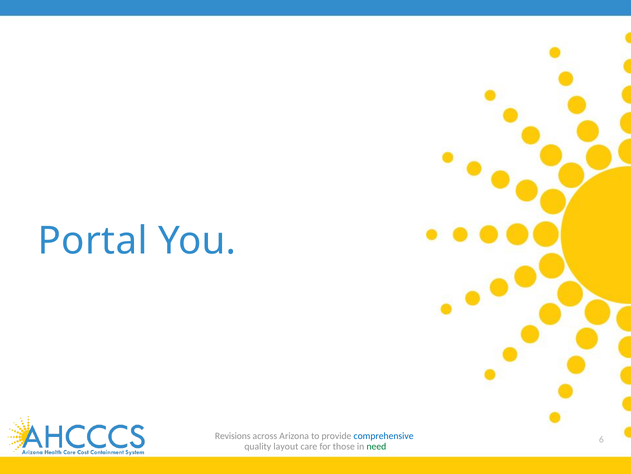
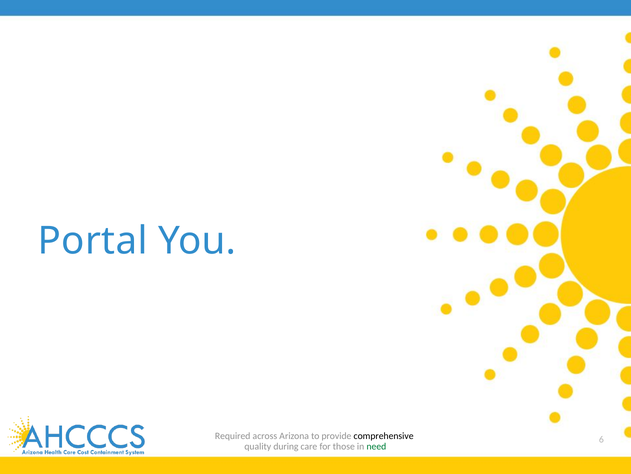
Revisions: Revisions -> Required
comprehensive colour: blue -> black
layout: layout -> during
